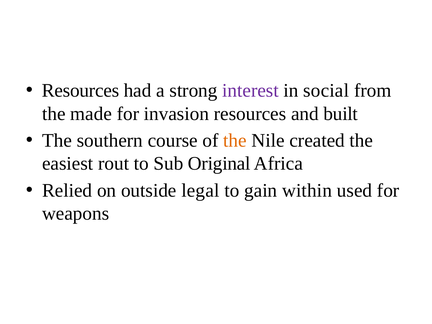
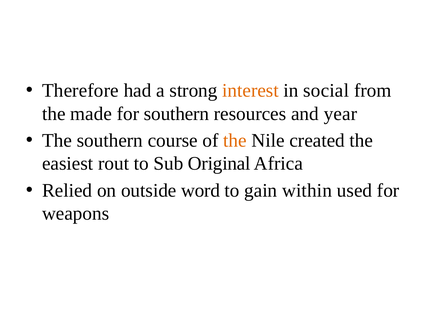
Resources at (81, 91): Resources -> Therefore
interest colour: purple -> orange
for invasion: invasion -> southern
built: built -> year
legal: legal -> word
